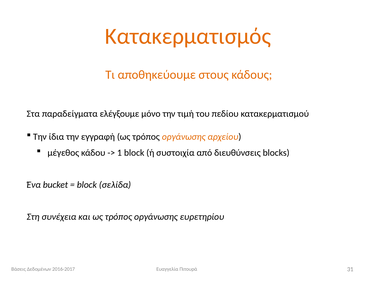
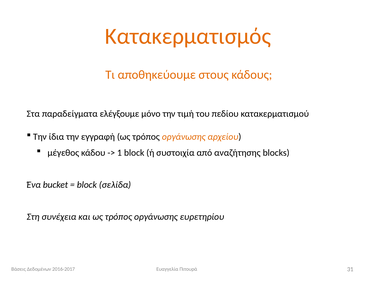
διευθύνσεις: διευθύνσεις -> αναζήτησης
